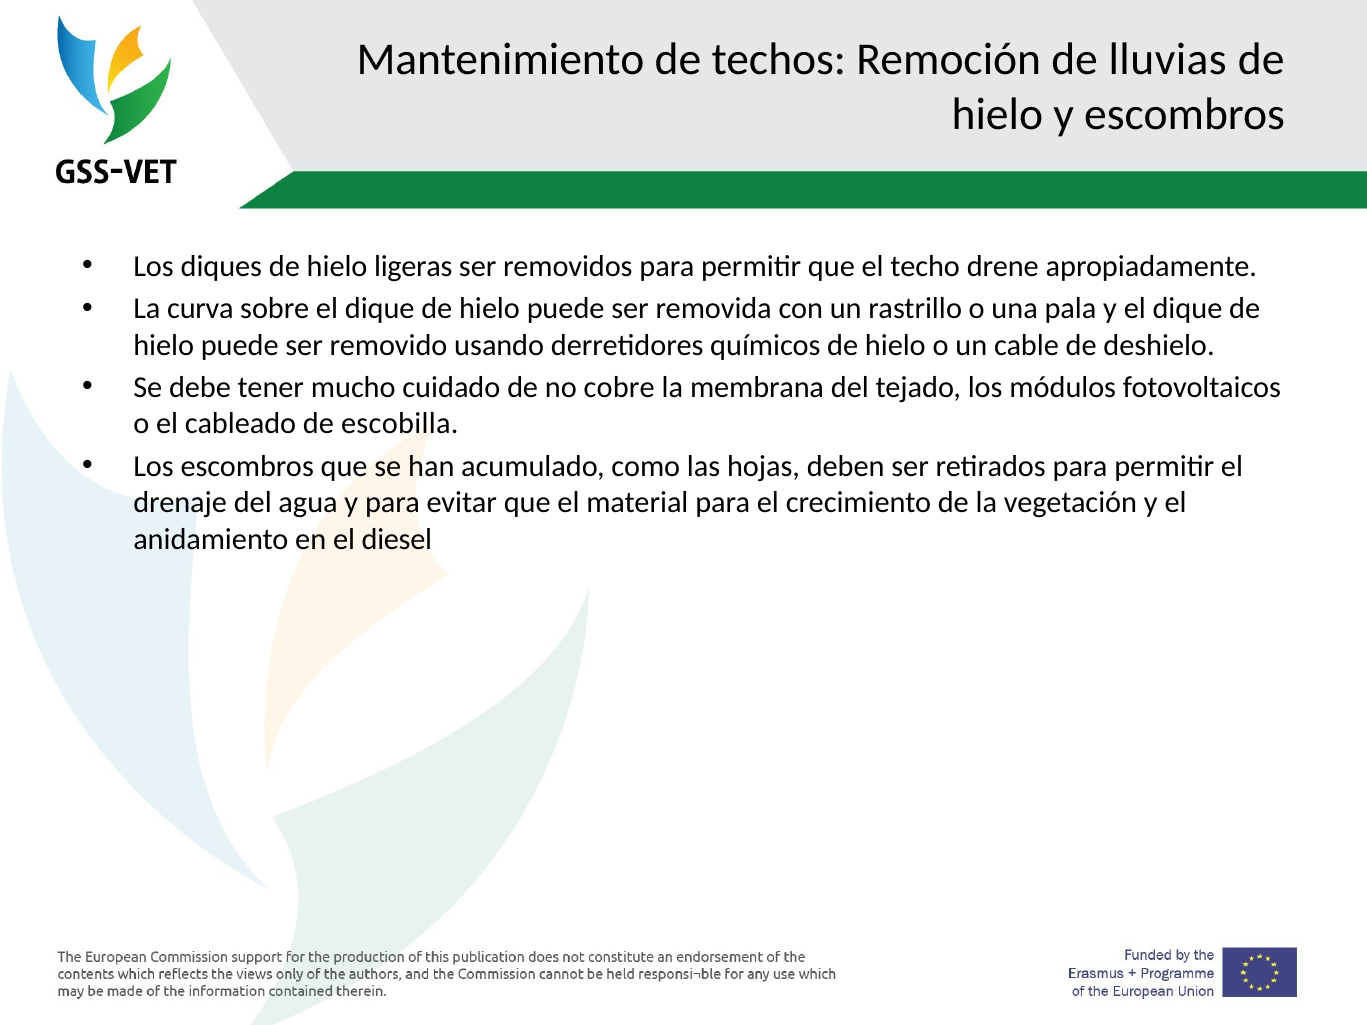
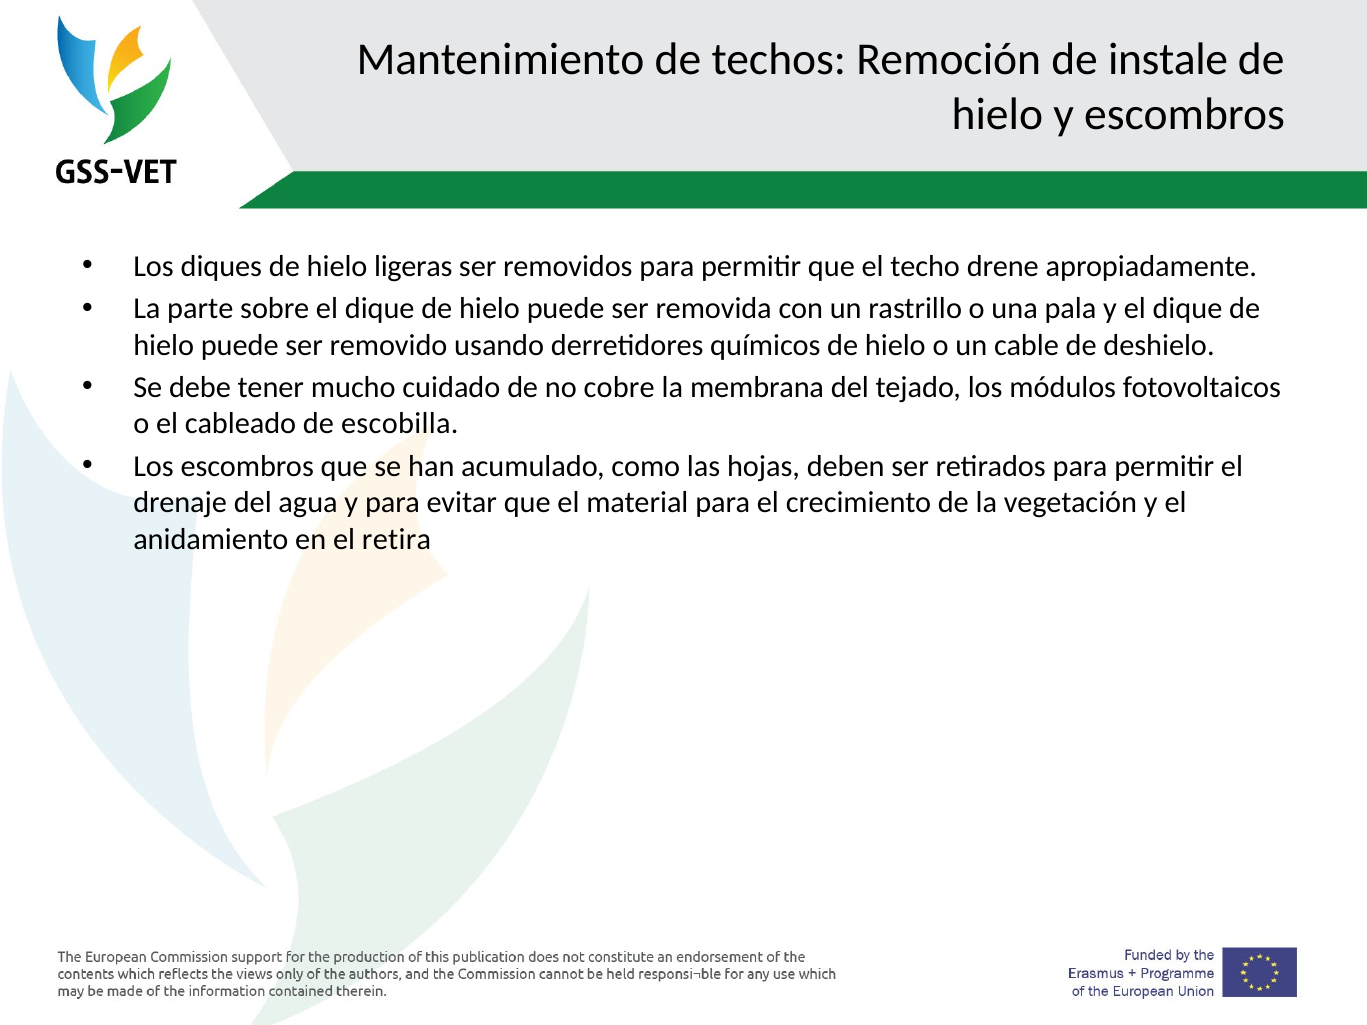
lluvias: lluvias -> instale
curva: curva -> parte
diesel: diesel -> retira
